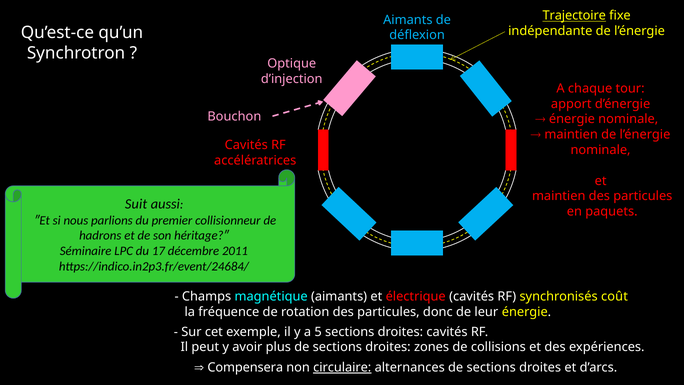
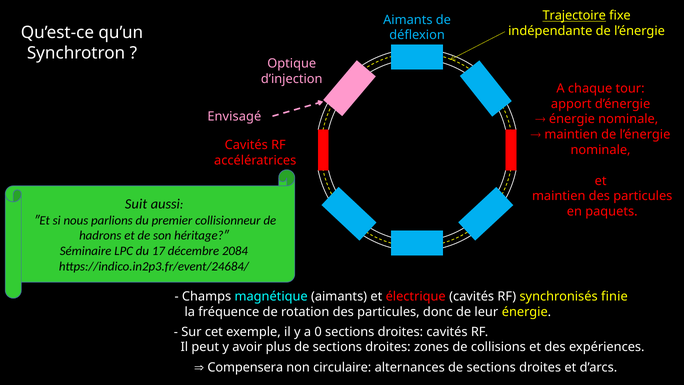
Bouchon: Bouchon -> Envisagé
2011: 2011 -> 2084
coût: coût -> finie
5: 5 -> 0
circulaire underline: present -> none
